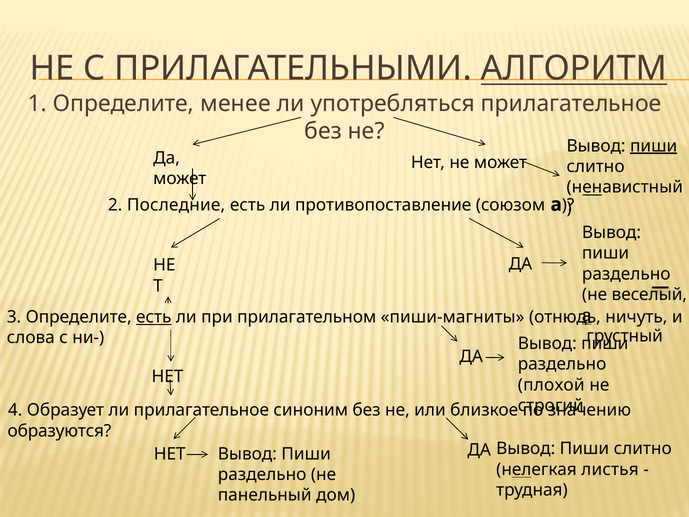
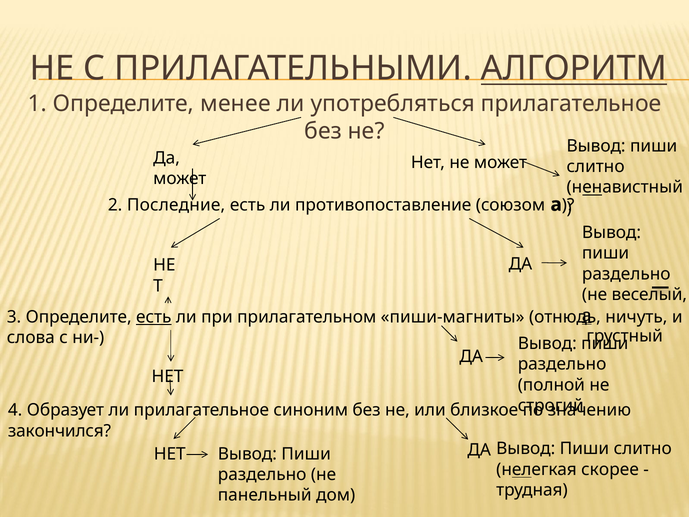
пиши at (654, 146) underline: present -> none
плохой: плохой -> полной
образуются: образуются -> закончился
листья: листья -> скорее
